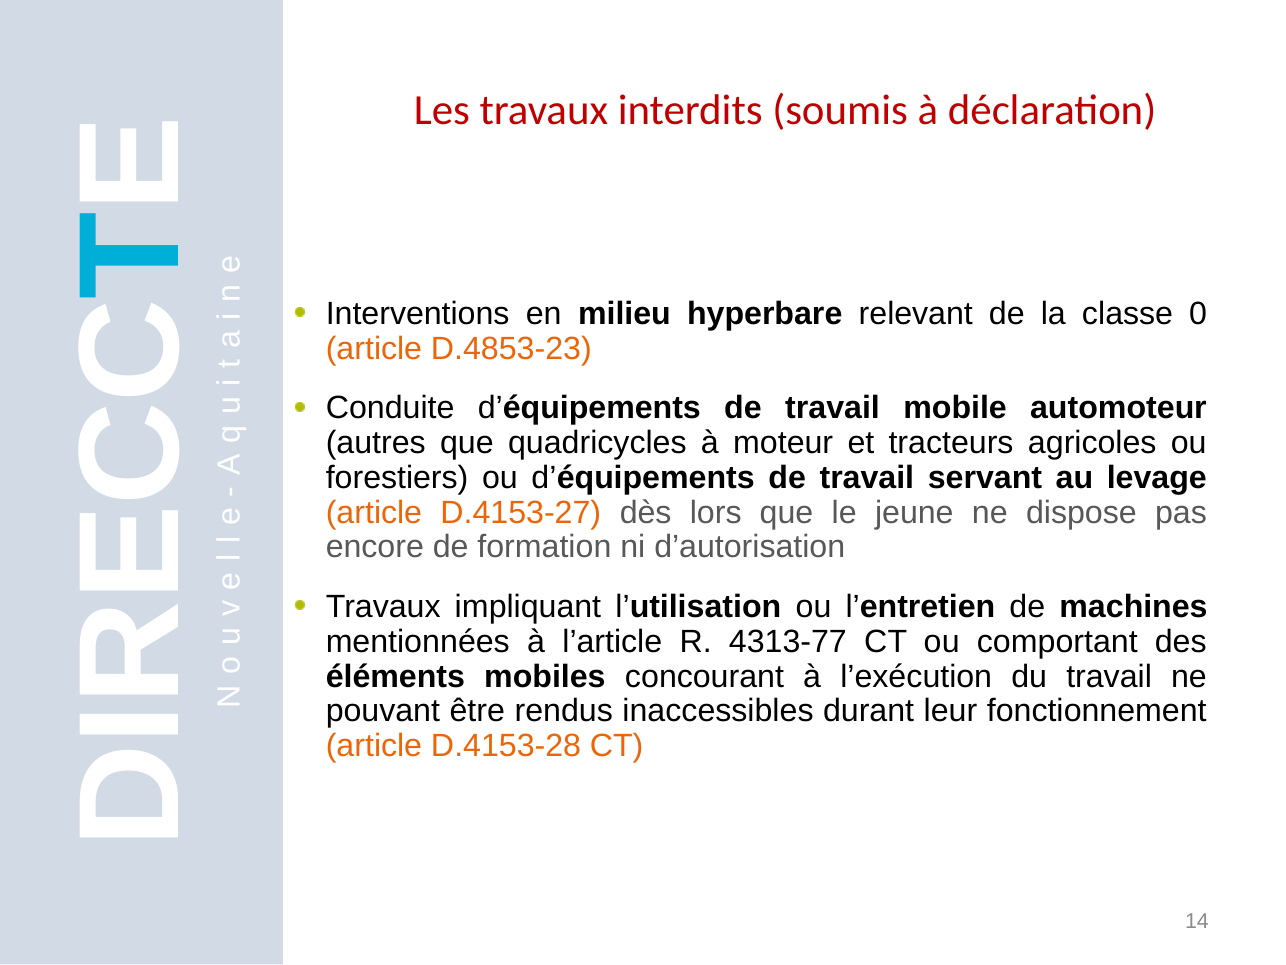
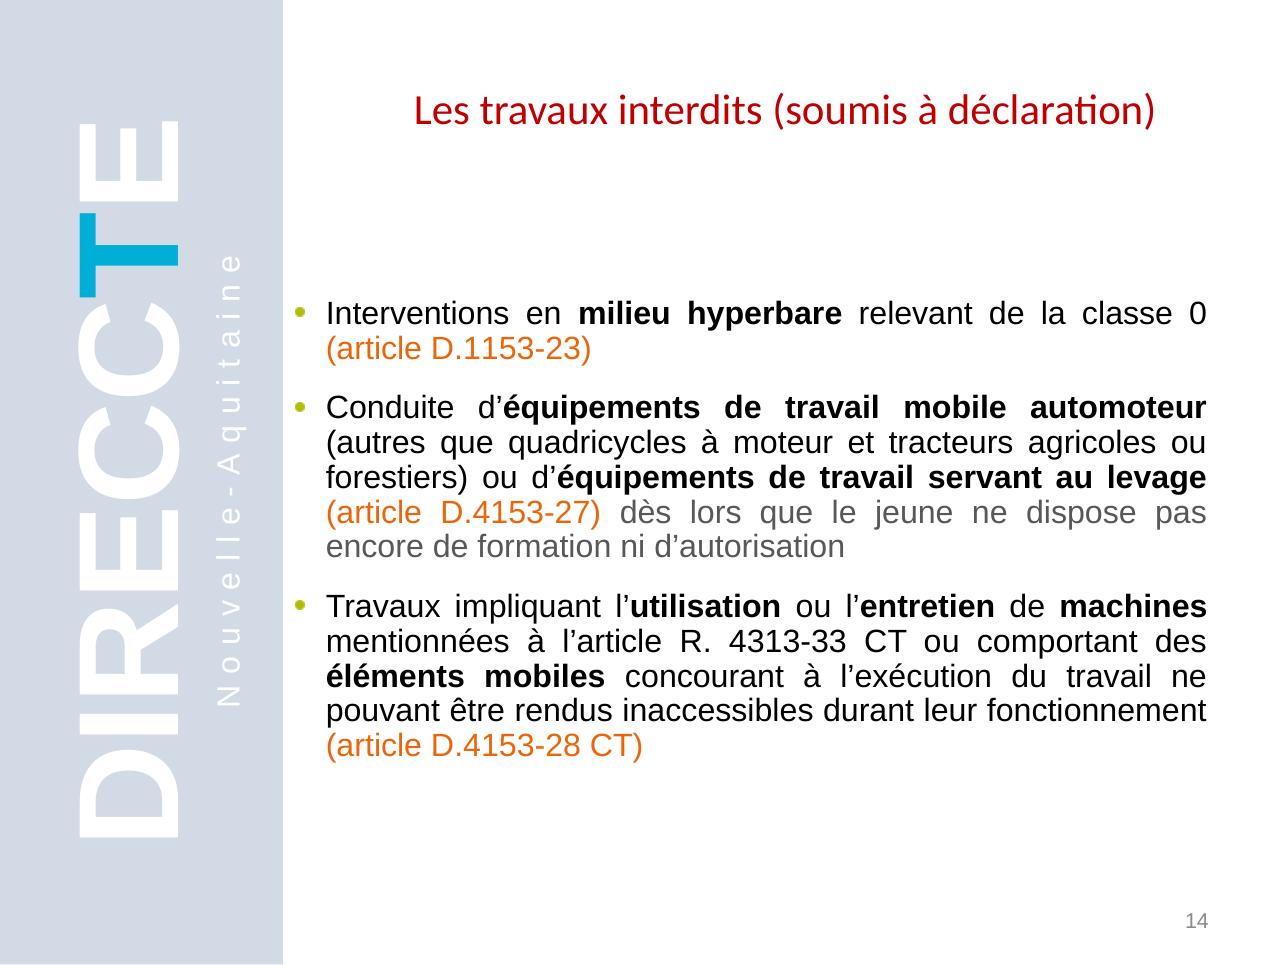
D.4853-23: D.4853-23 -> D.1153-23
4313-77: 4313-77 -> 4313-33
